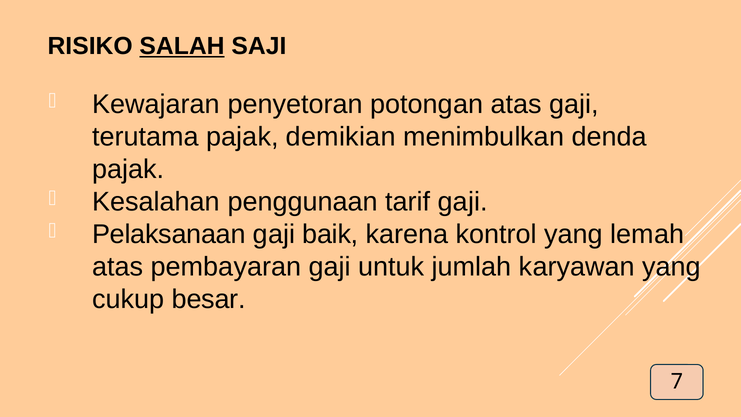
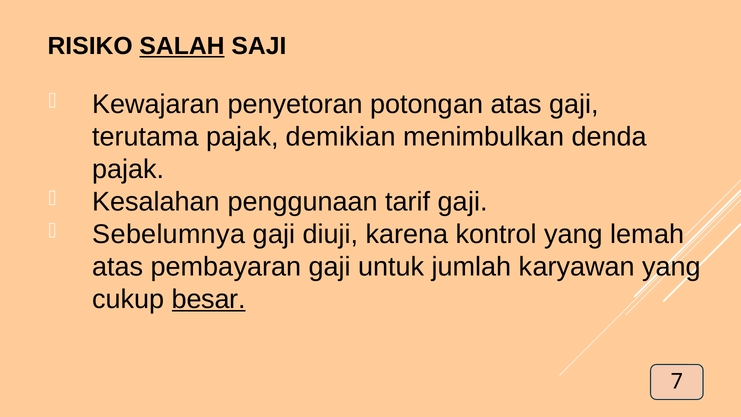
Pelaksanaan: Pelaksanaan -> Sebelumnya
baik: baik -> diuji
besar underline: none -> present
